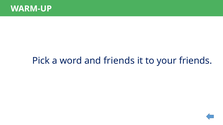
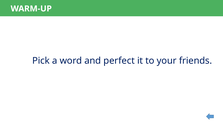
and friends: friends -> perfect
